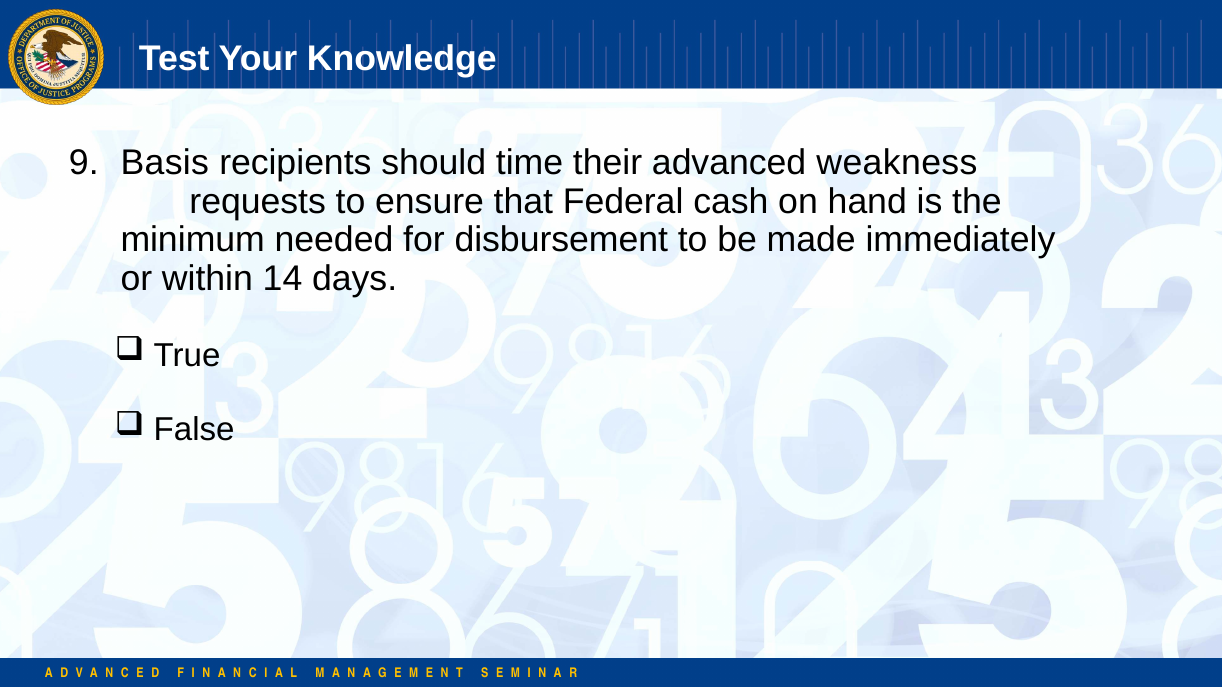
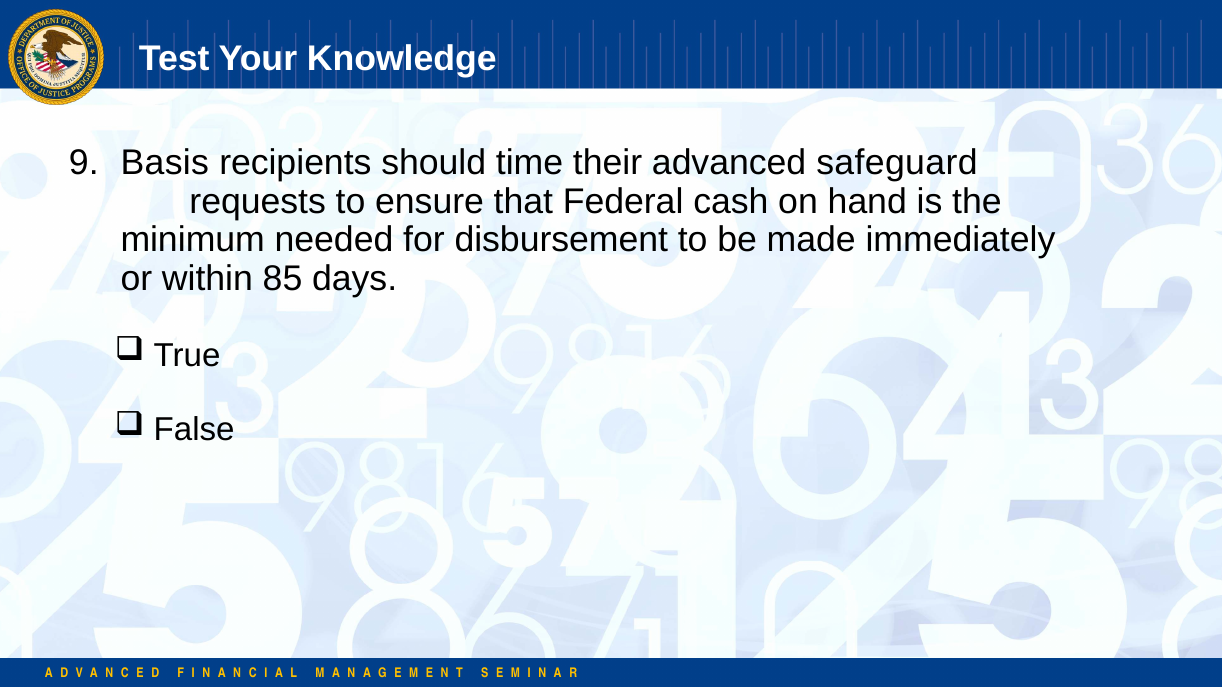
weakness: weakness -> safeguard
14: 14 -> 85
